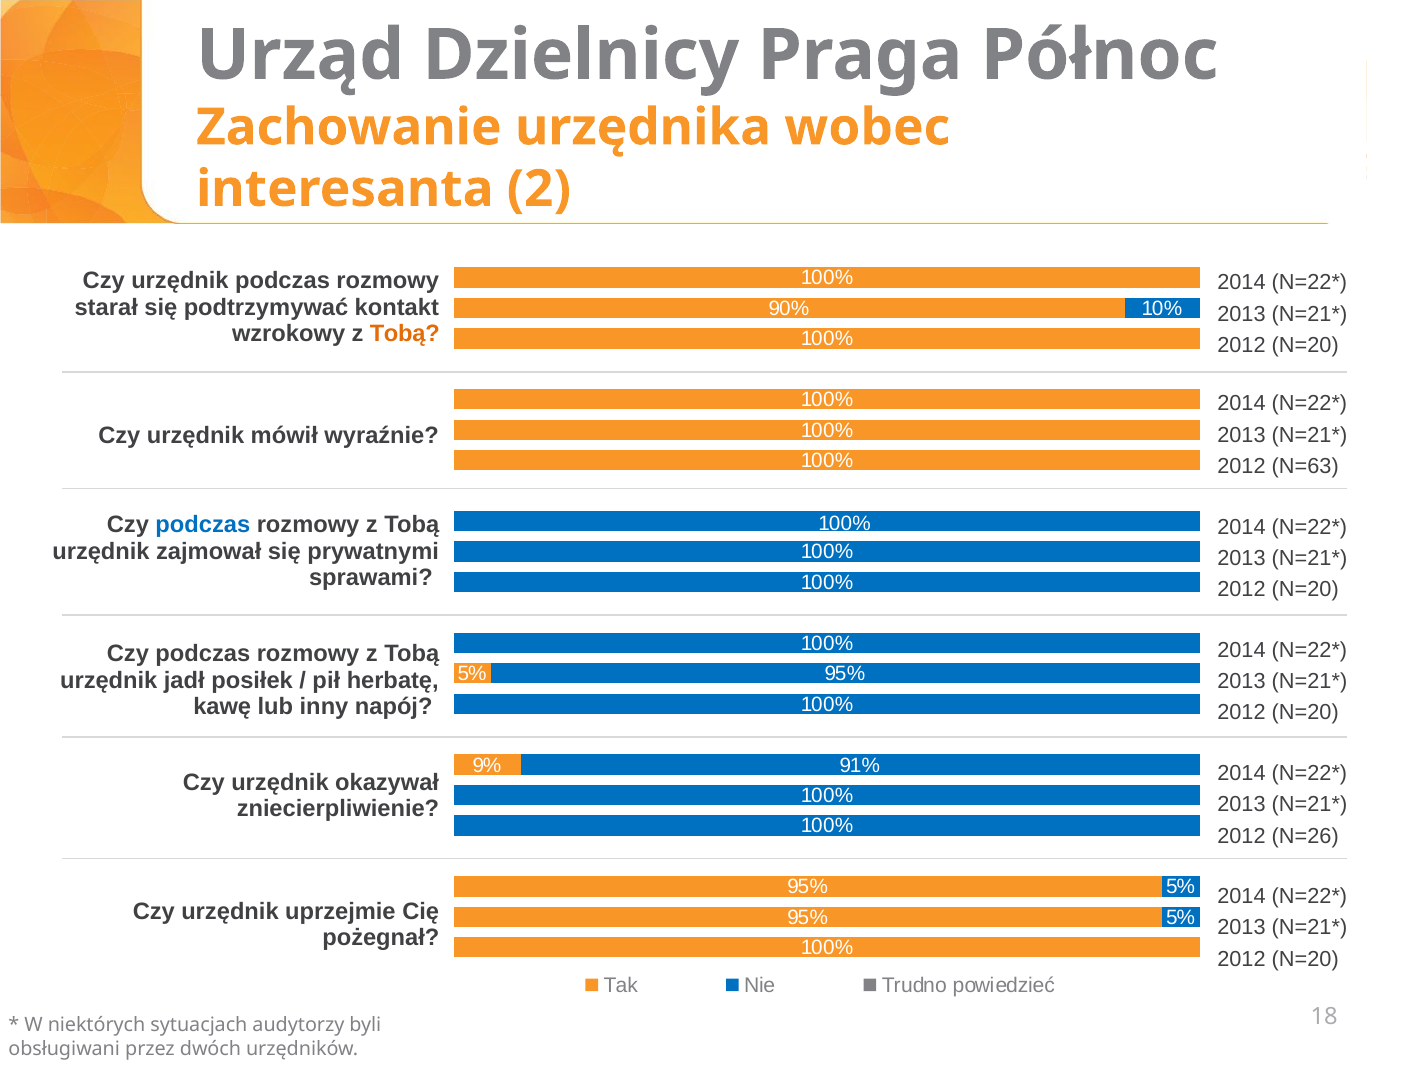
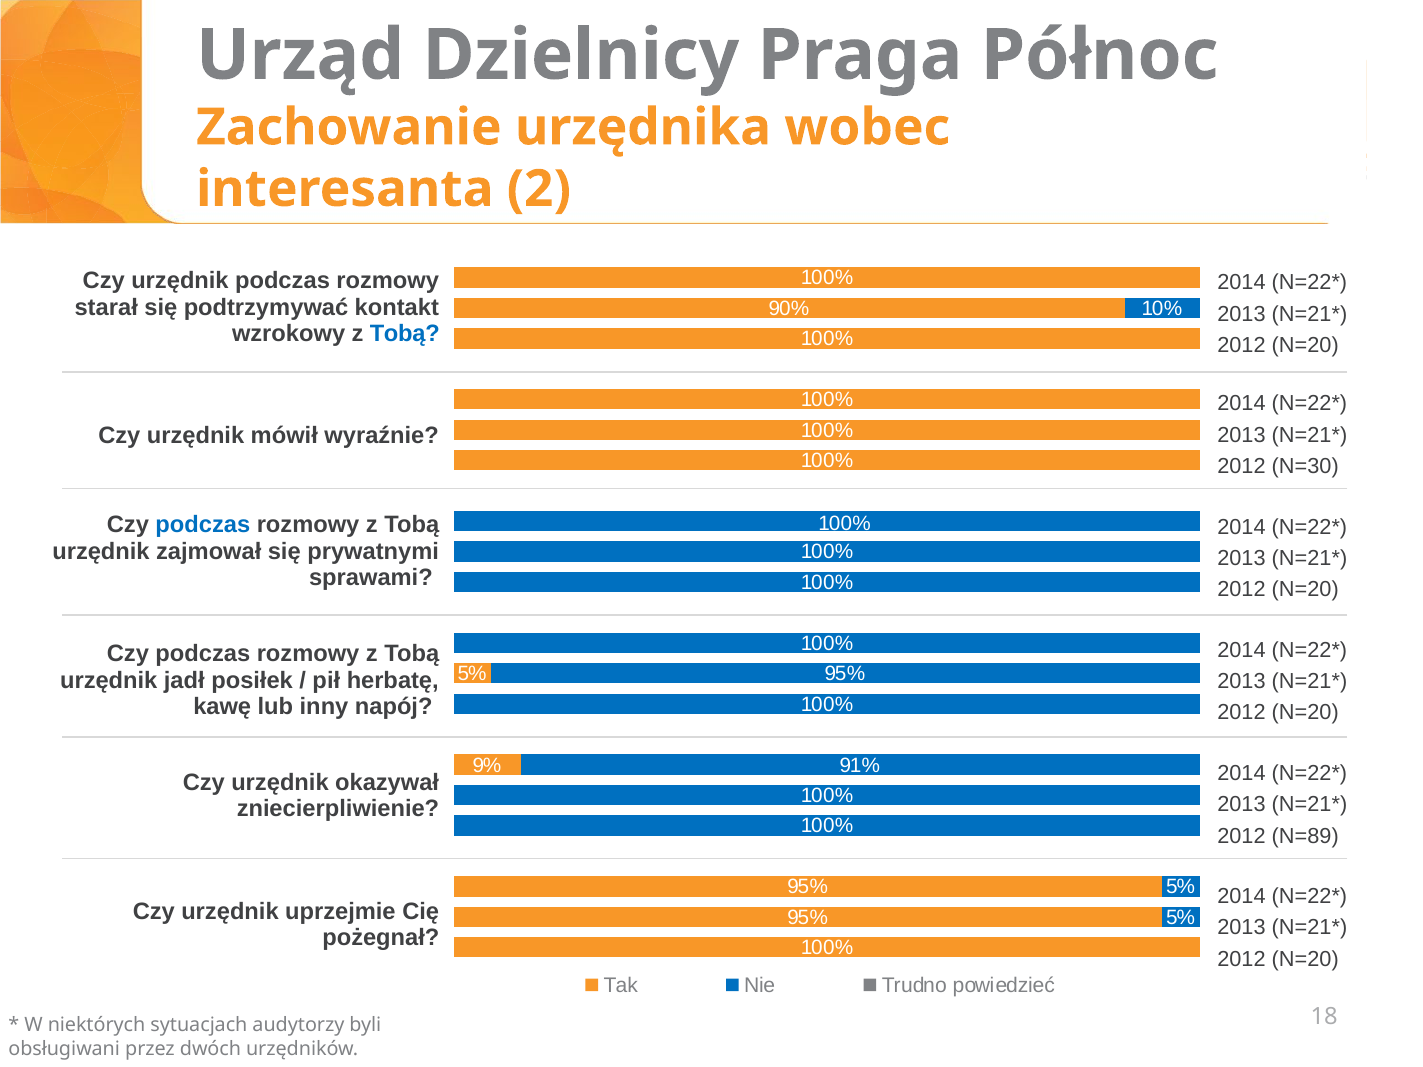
Tobą at (405, 334) colour: orange -> blue
N=63: N=63 -> N=30
N=26: N=26 -> N=89
